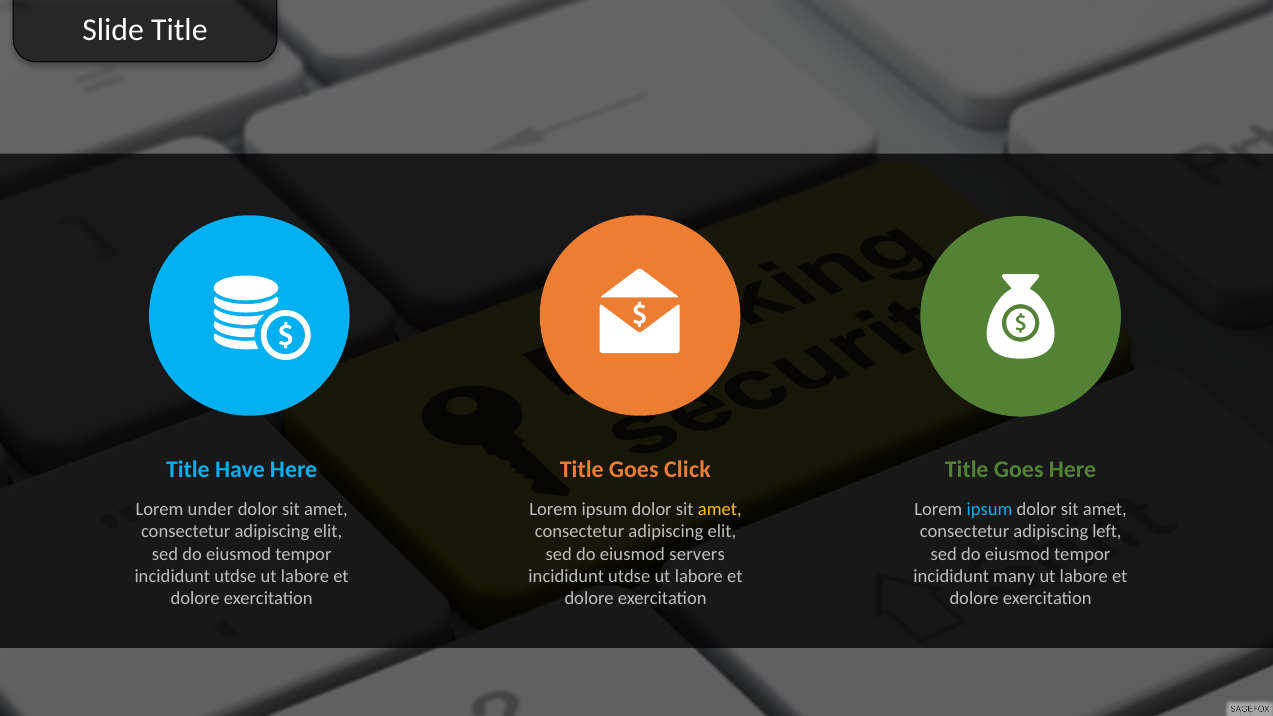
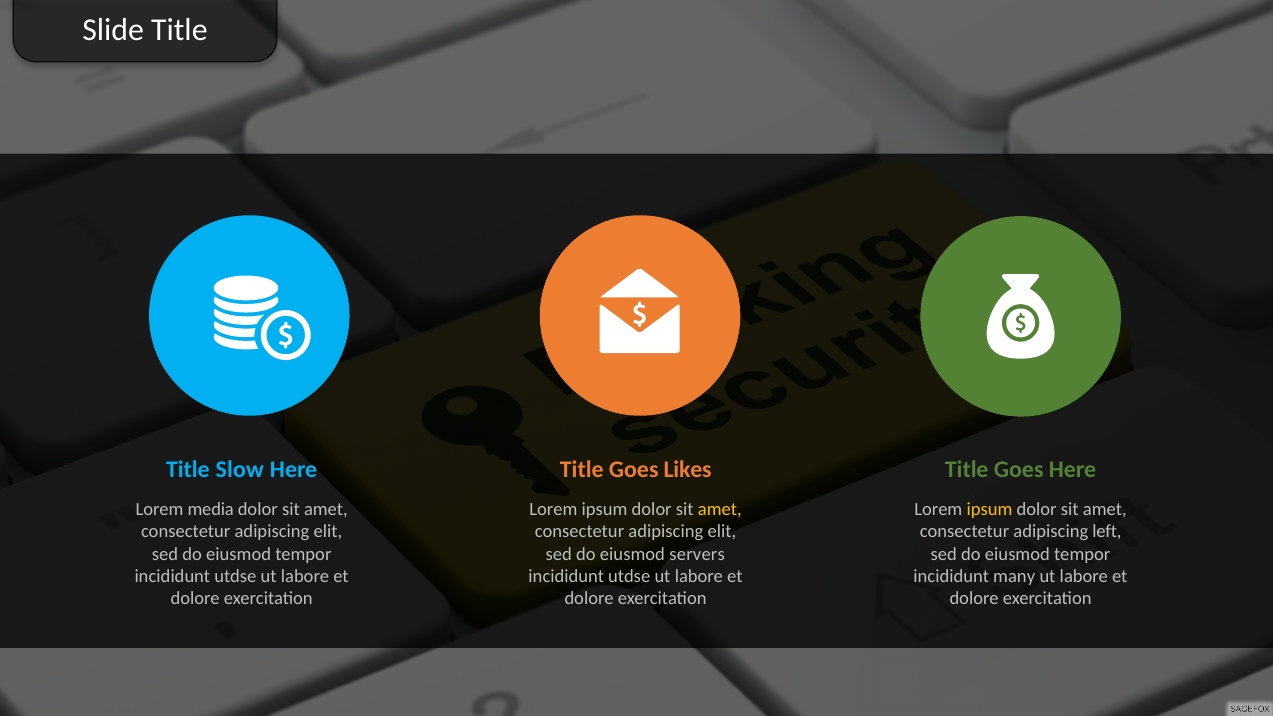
Have: Have -> Slow
Click: Click -> Likes
under: under -> media
ipsum at (989, 509) colour: light blue -> yellow
